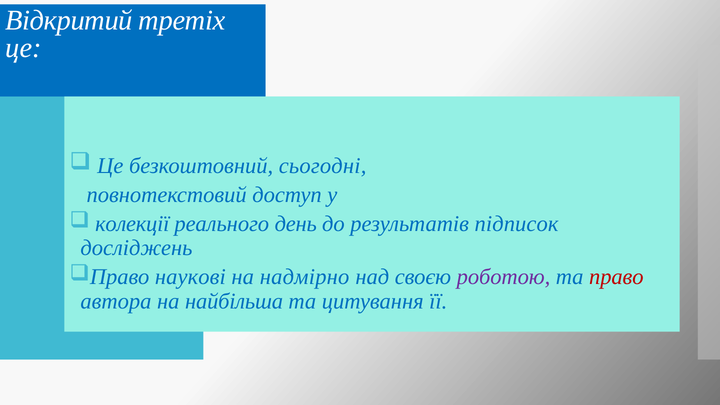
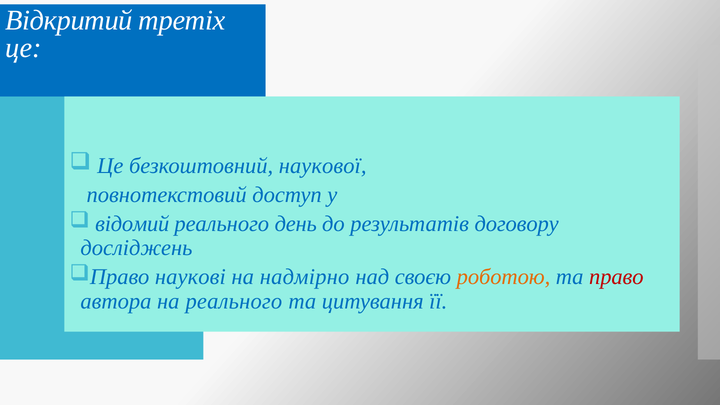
сьогодні: сьогодні -> наукової
колекції: колекції -> відомий
підписок: підписок -> договору
роботою colour: purple -> orange
на найбільша: найбільша -> реального
